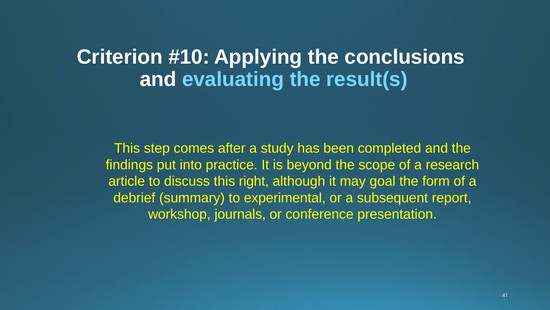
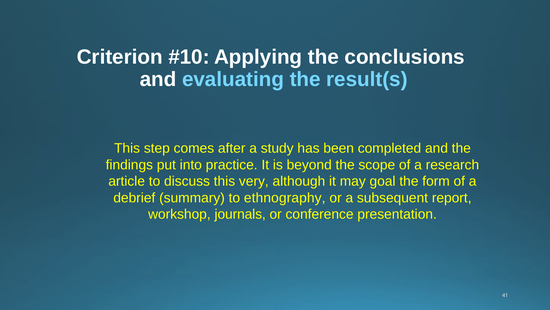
right: right -> very
experimental: experimental -> ethnography
